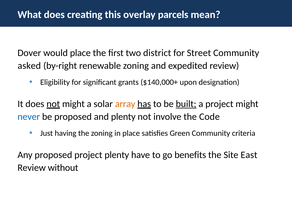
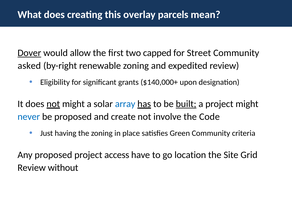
Dover underline: none -> present
would place: place -> allow
district: district -> capped
array colour: orange -> blue
and plenty: plenty -> create
project plenty: plenty -> access
benefits: benefits -> location
East: East -> Grid
